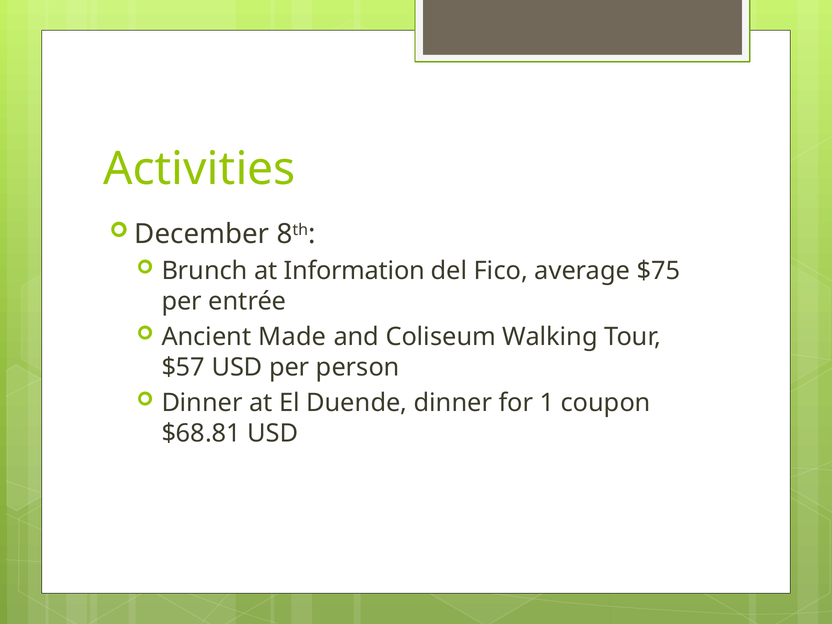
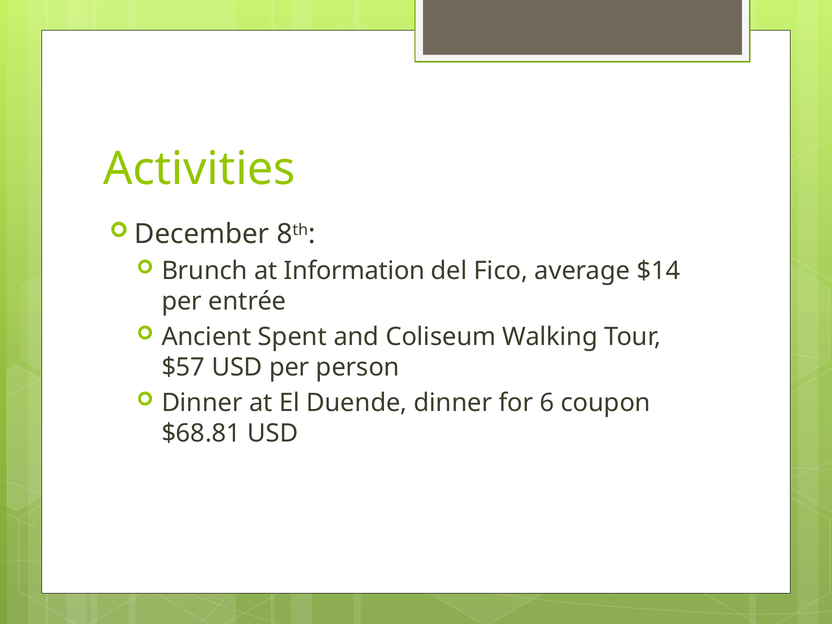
$75: $75 -> $14
Made: Made -> Spent
1: 1 -> 6
